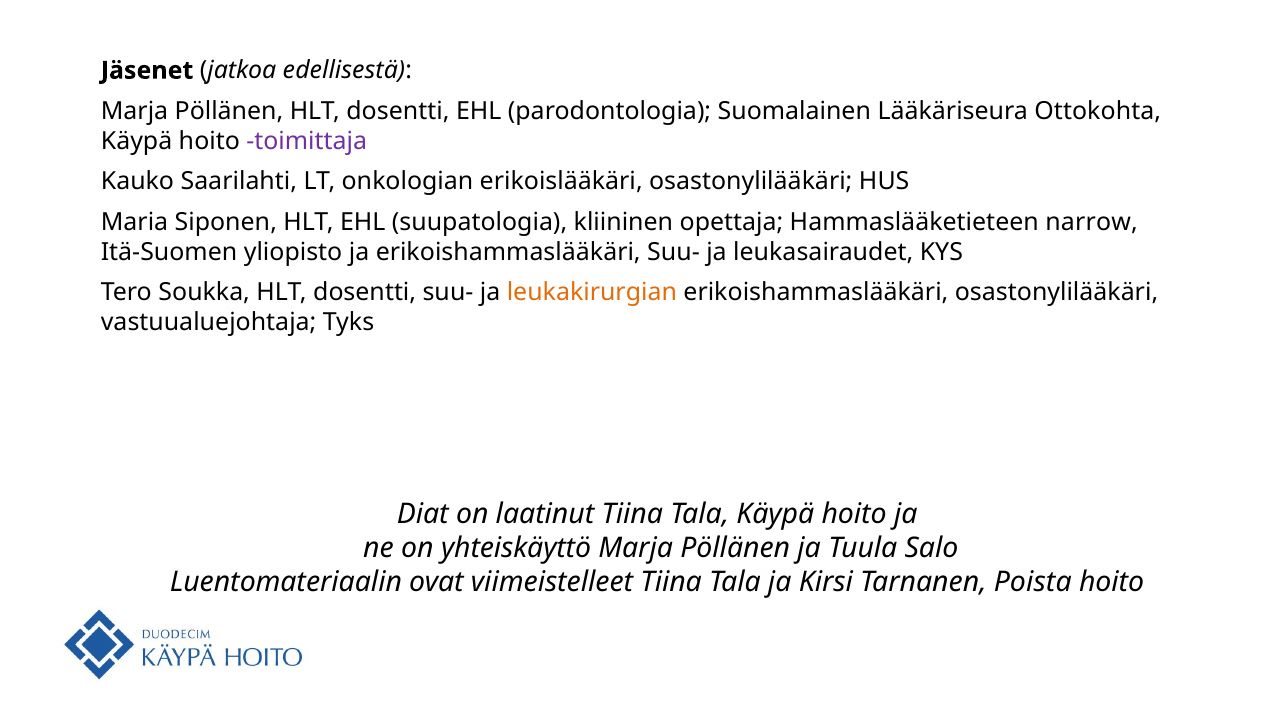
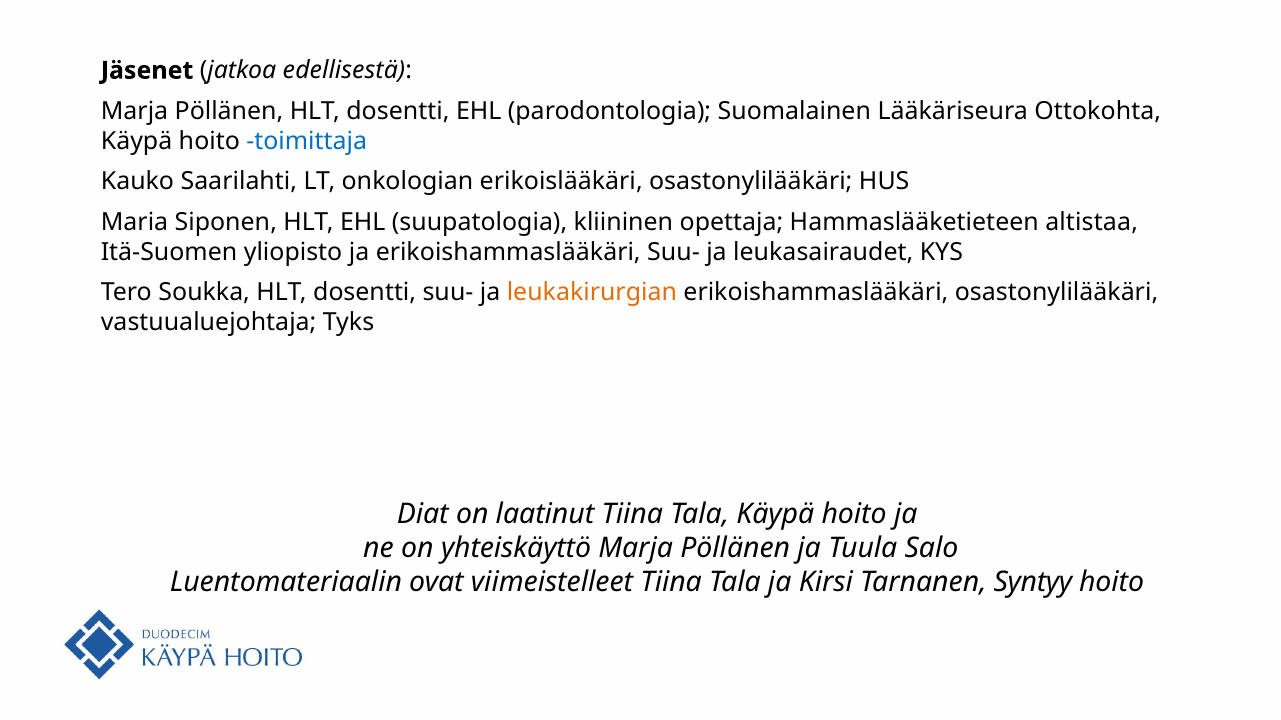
toimittaja colour: purple -> blue
narrow: narrow -> altistaa
Poista: Poista -> Syntyy
